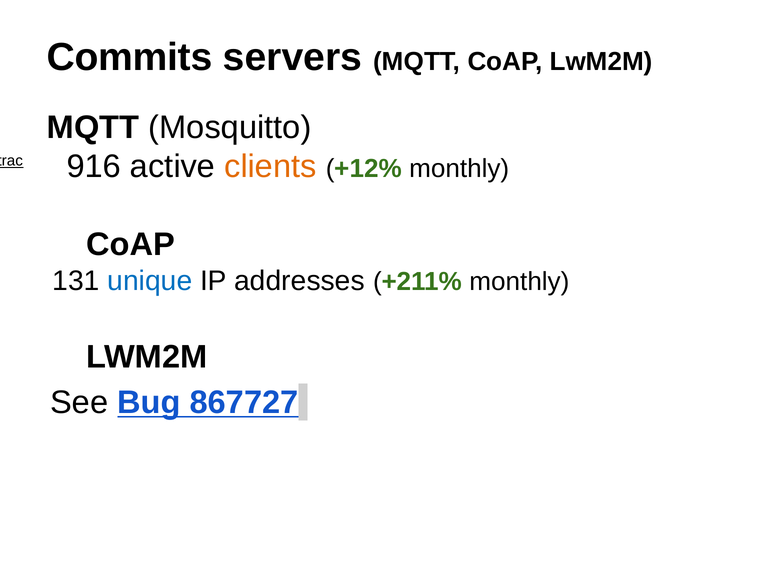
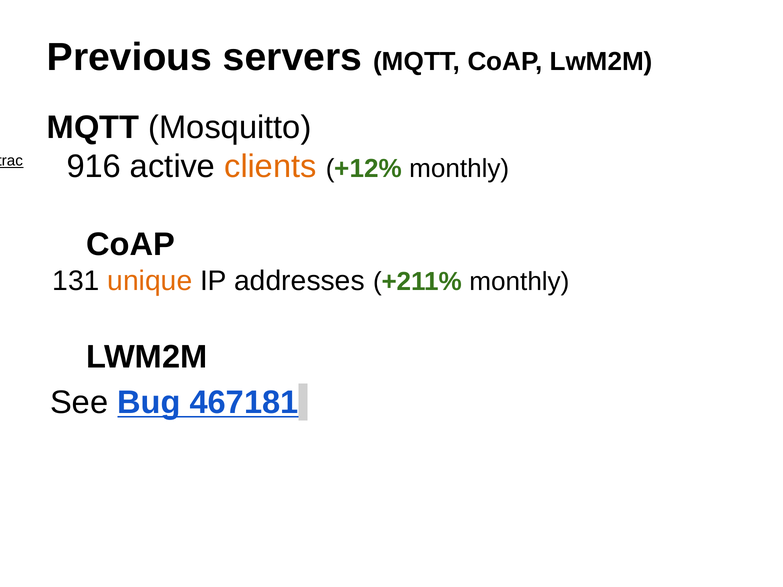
Commits: Commits -> Previous
unique colour: blue -> orange
867727: 867727 -> 467181
